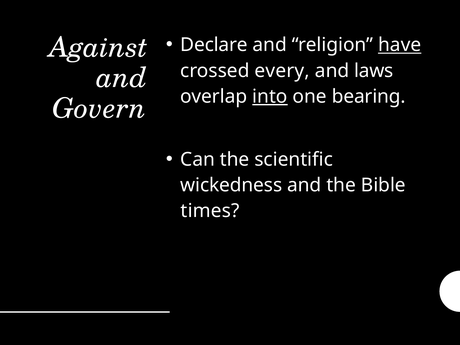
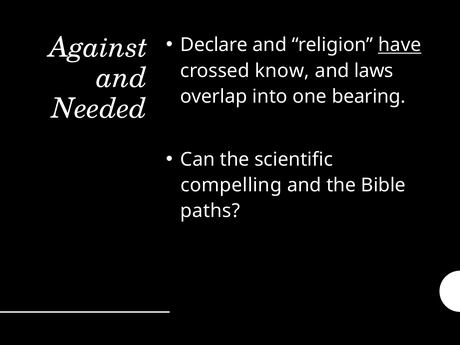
every: every -> know
into underline: present -> none
Govern: Govern -> Needed
wickedness: wickedness -> compelling
times: times -> paths
